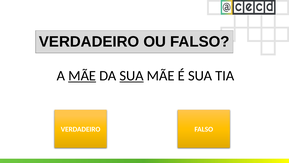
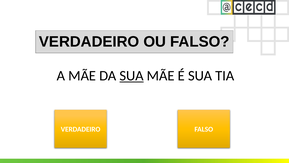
MÃE at (82, 76) underline: present -> none
